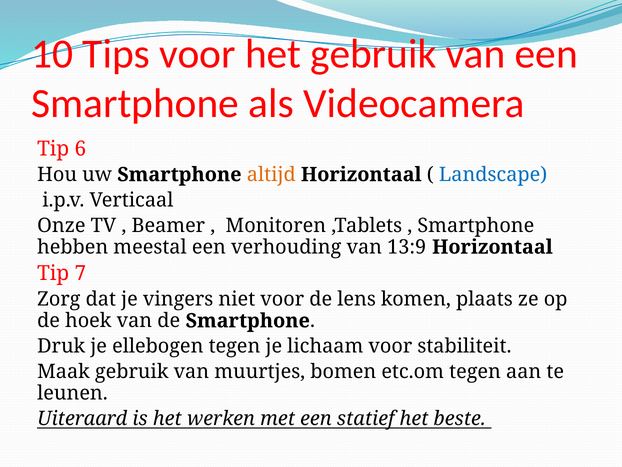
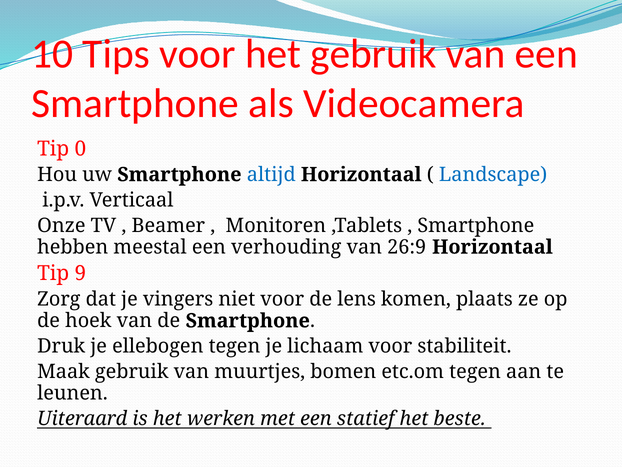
6: 6 -> 0
altijd colour: orange -> blue
13:9: 13:9 -> 26:9
7: 7 -> 9
